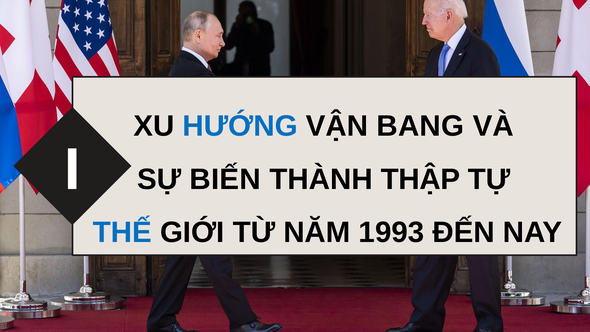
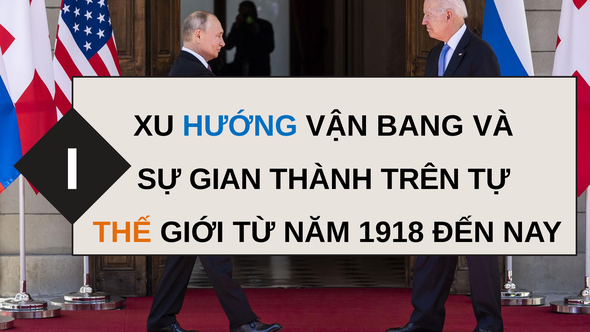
BIẾN: BIẾN -> GIAN
THẬP: THẬP -> TRÊN
THẾ colour: blue -> orange
1993: 1993 -> 1918
